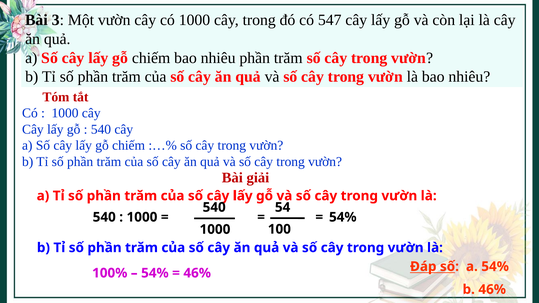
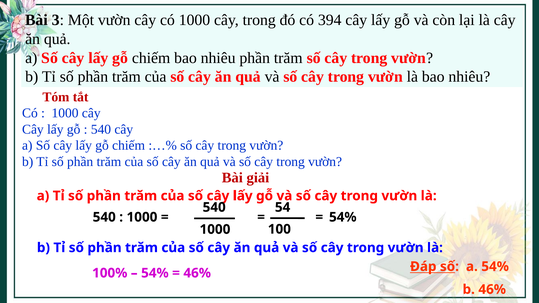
547: 547 -> 394
